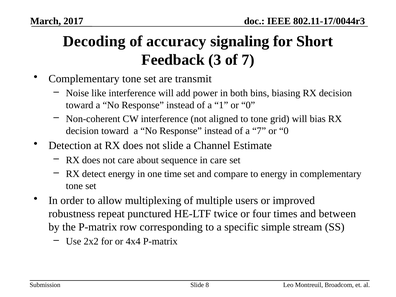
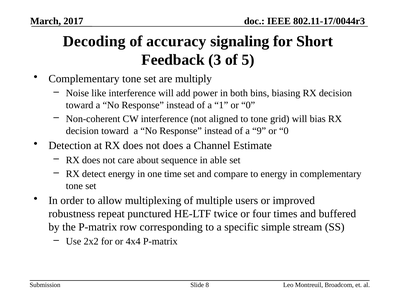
of 7: 7 -> 5
transmit: transmit -> multiply
a 7: 7 -> 9
not slide: slide -> does
in care: care -> able
between: between -> buffered
